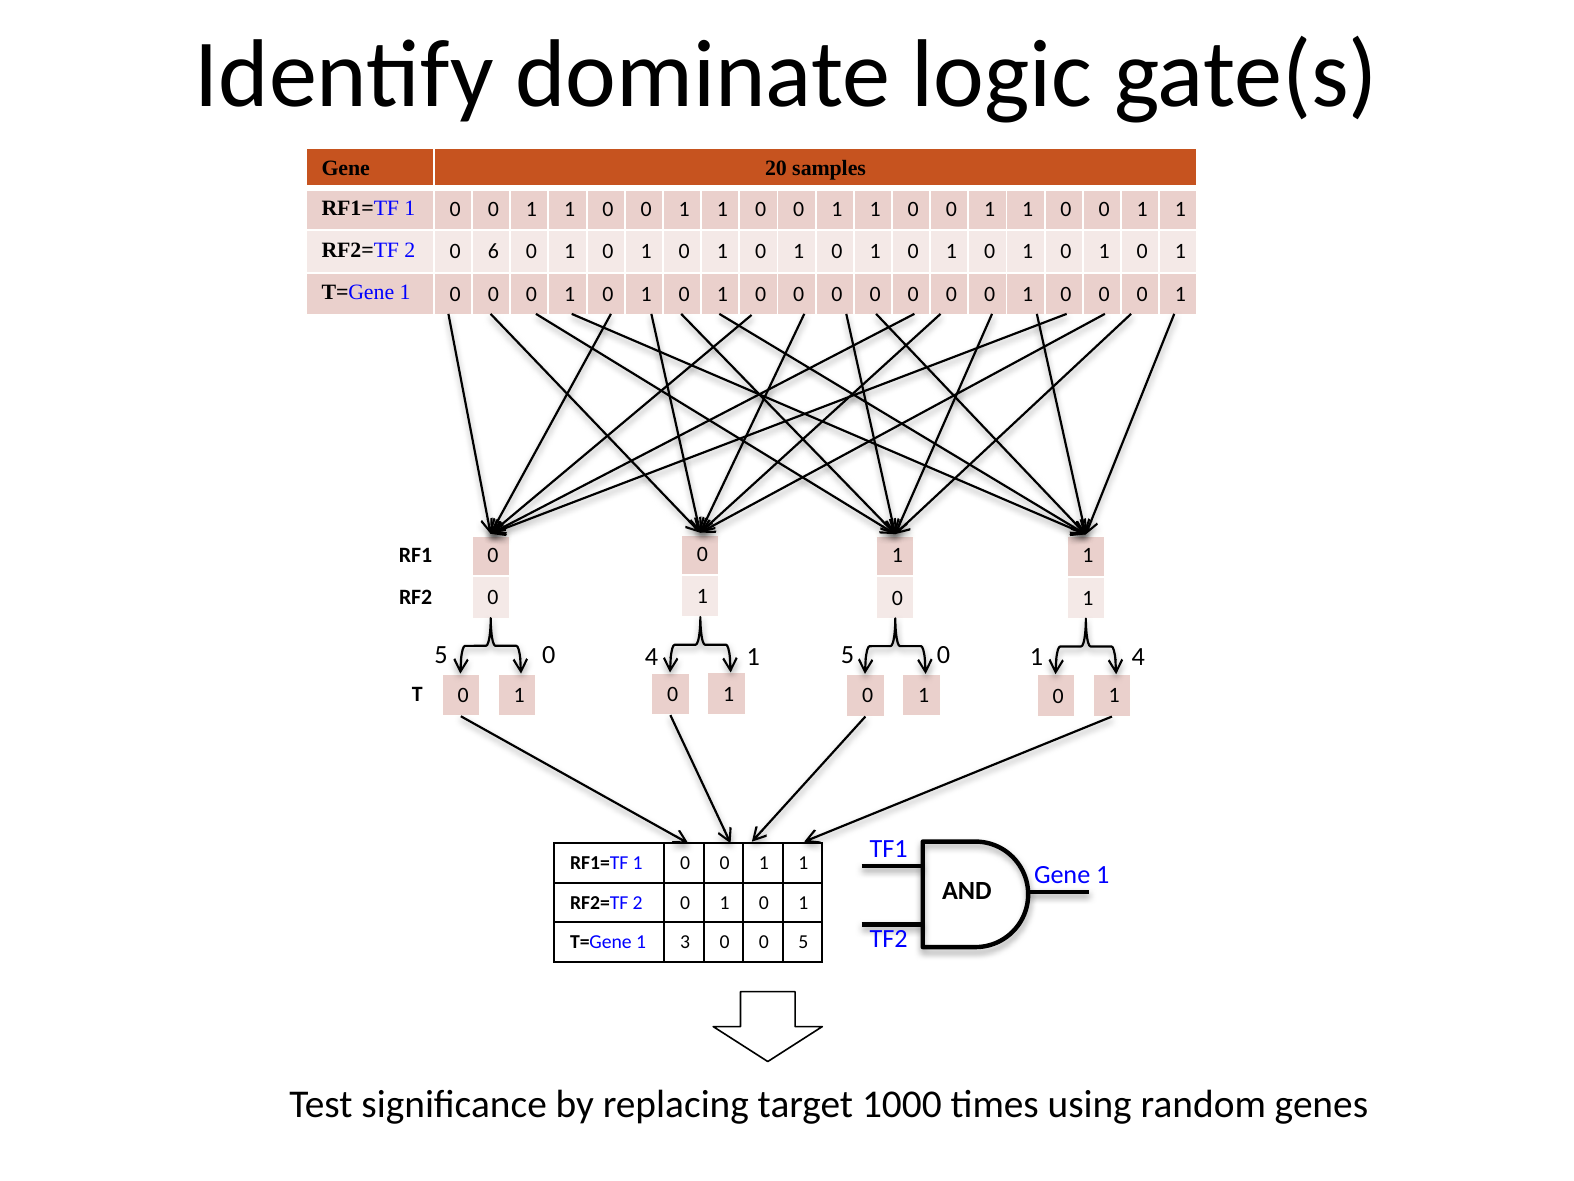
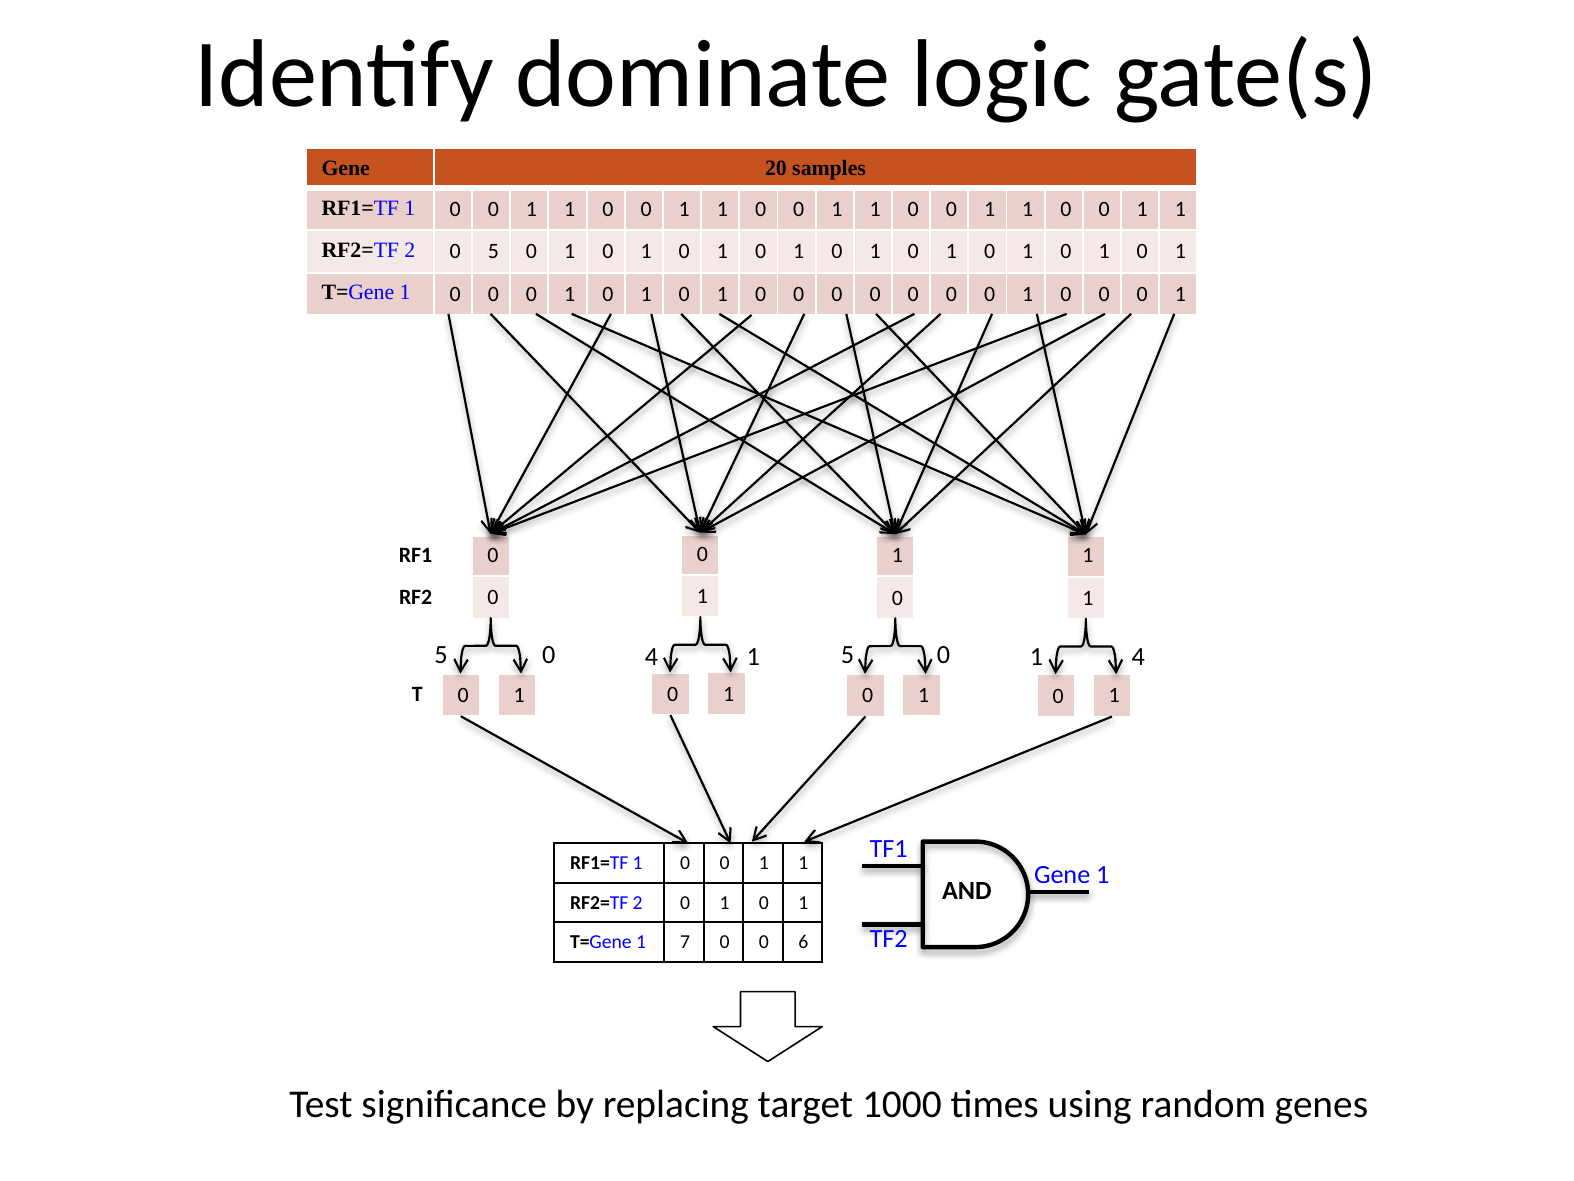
0 6: 6 -> 5
3: 3 -> 7
0 5: 5 -> 6
